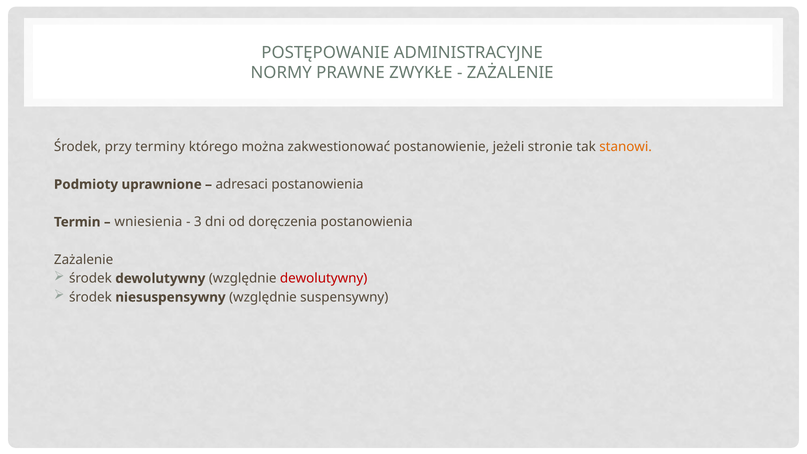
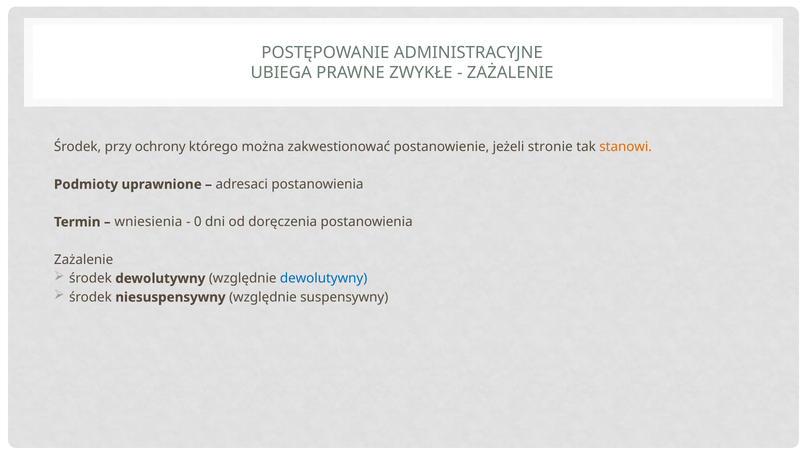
NORMY: NORMY -> UBIEGA
terminy: terminy -> ochrony
3: 3 -> 0
dewolutywny at (324, 278) colour: red -> blue
